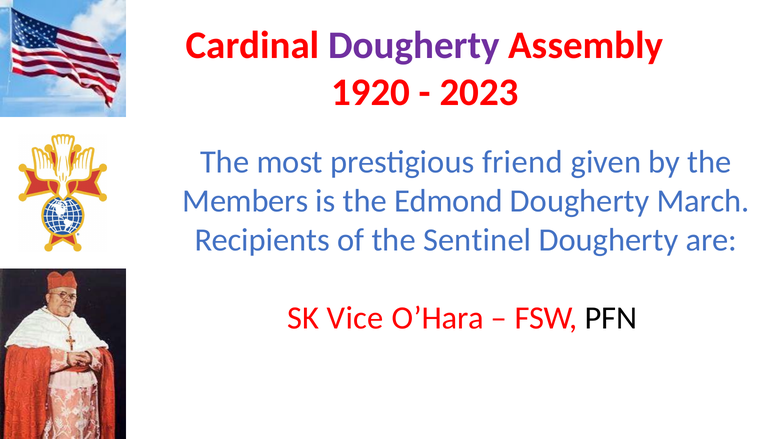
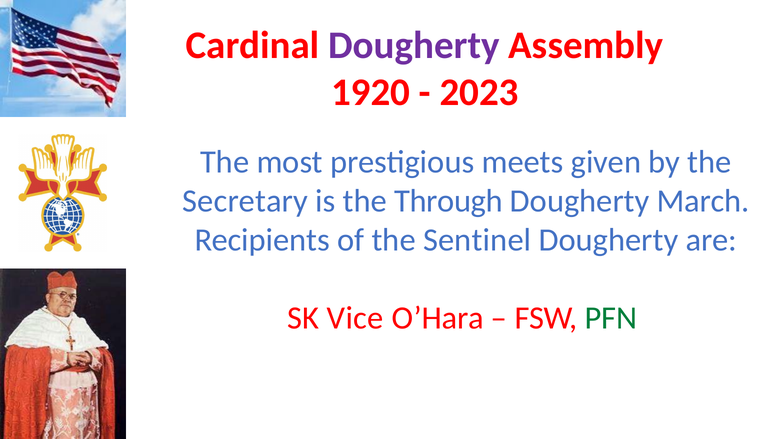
friend: friend -> meets
Members: Members -> Secretary
Edmond: Edmond -> Through
PFN colour: black -> green
